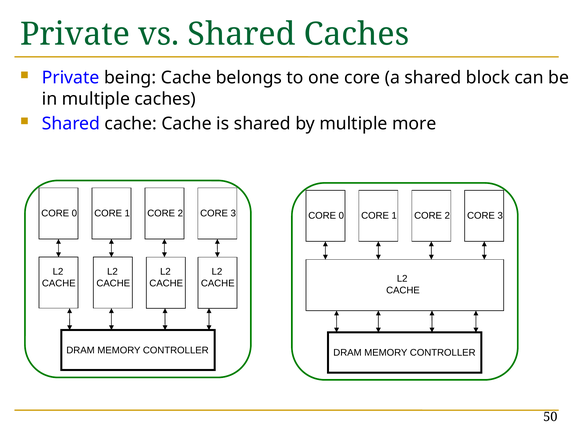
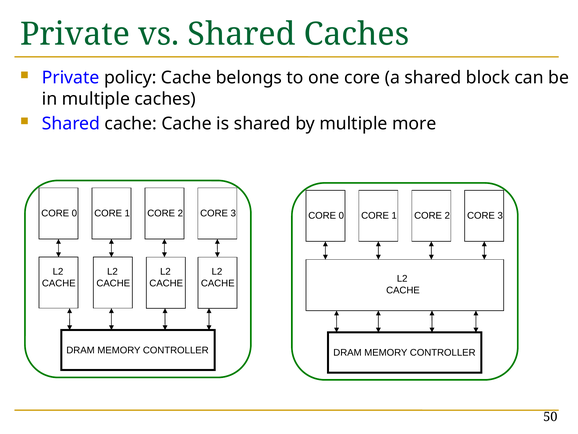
being: being -> policy
